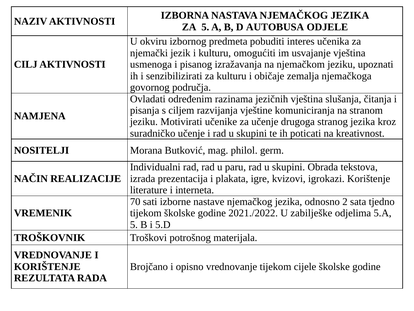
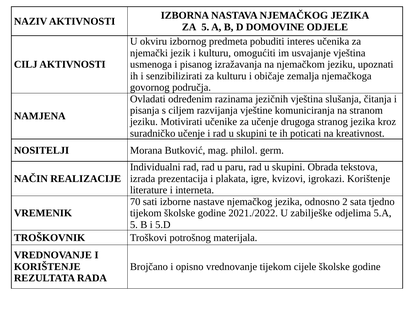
AUTOBUSA: AUTOBUSA -> DOMOVINE
